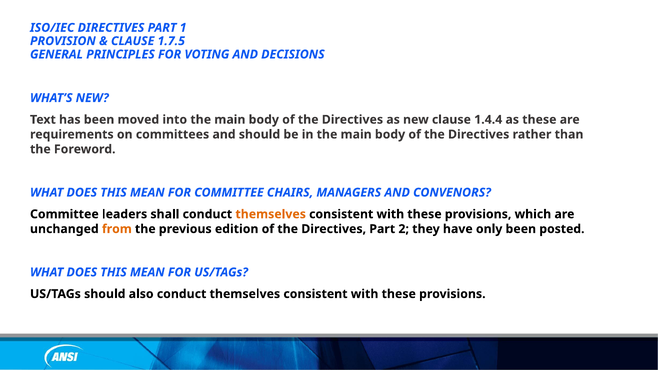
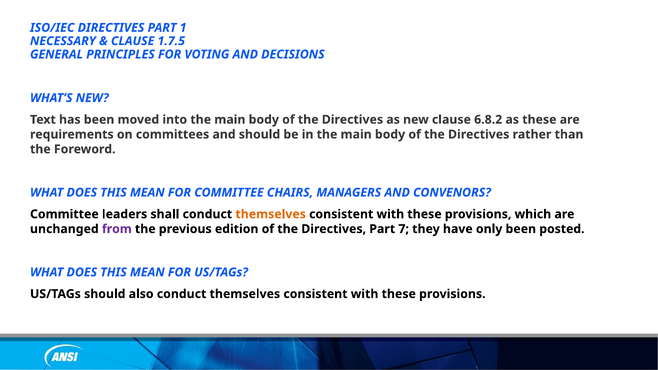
PROVISION: PROVISION -> NECESSARY
1.4.4: 1.4.4 -> 6.8.2
from colour: orange -> purple
2: 2 -> 7
